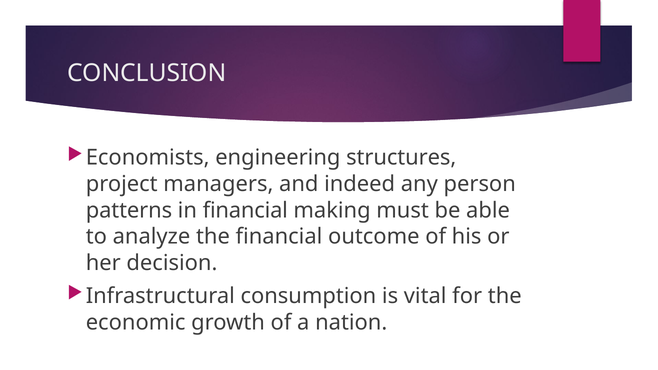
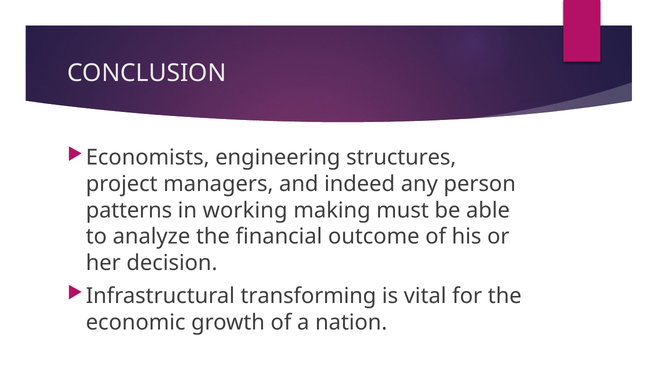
in financial: financial -> working
consumption: consumption -> transforming
